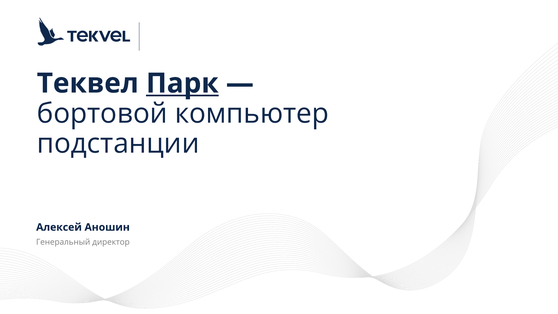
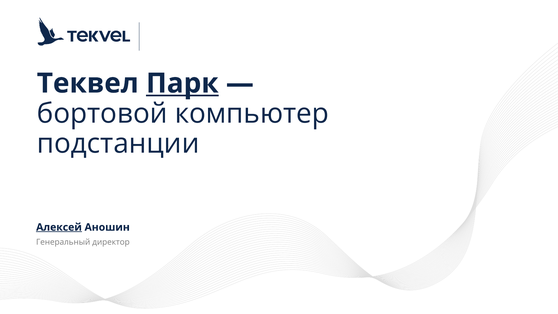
Алексей underline: none -> present
